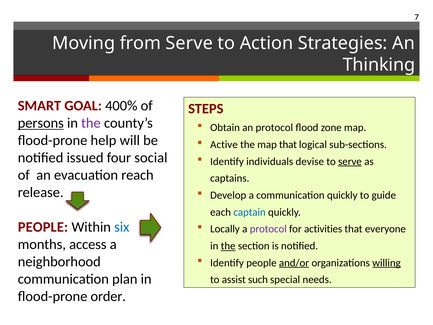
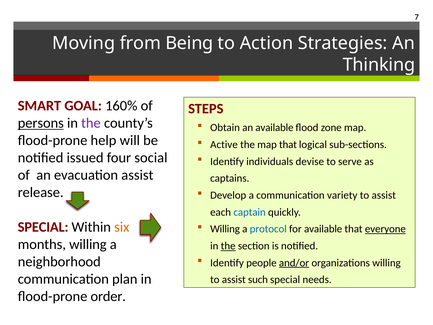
from Serve: Serve -> Being
400%: 400% -> 160%
an protocol: protocol -> available
serve at (350, 161) underline: present -> none
evacuation reach: reach -> assist
communication quickly: quickly -> variety
guide at (384, 195): guide -> assist
PEOPLE at (43, 227): PEOPLE -> SPECIAL
six colour: blue -> orange
Locally at (225, 229): Locally -> Willing
protocol at (268, 229) colour: purple -> blue
for activities: activities -> available
everyone underline: none -> present
months access: access -> willing
willing at (387, 263) underline: present -> none
